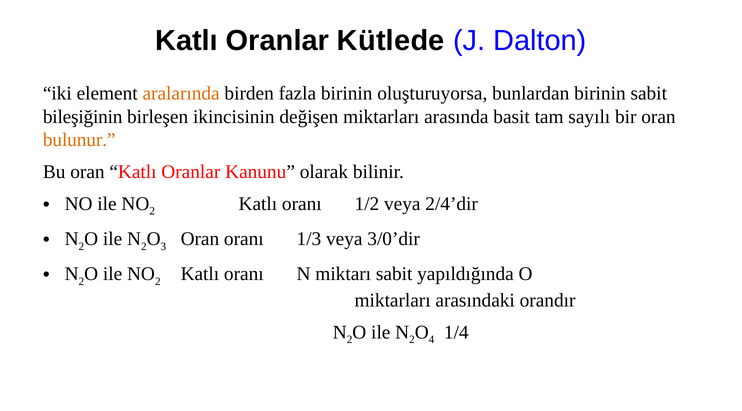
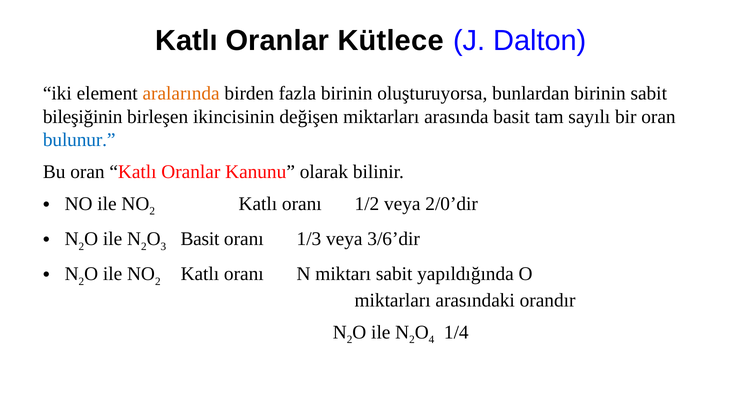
Kütlede: Kütlede -> Kütlece
bulunur colour: orange -> blue
2/4’dir: 2/4’dir -> 2/0’dir
Oran at (200, 239): Oran -> Basit
3/0’dir: 3/0’dir -> 3/6’dir
